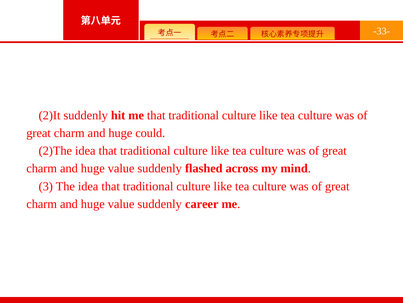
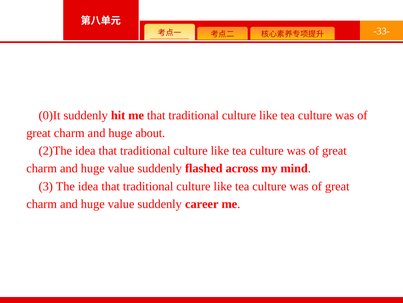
2)It: 2)It -> 0)It
could: could -> about
